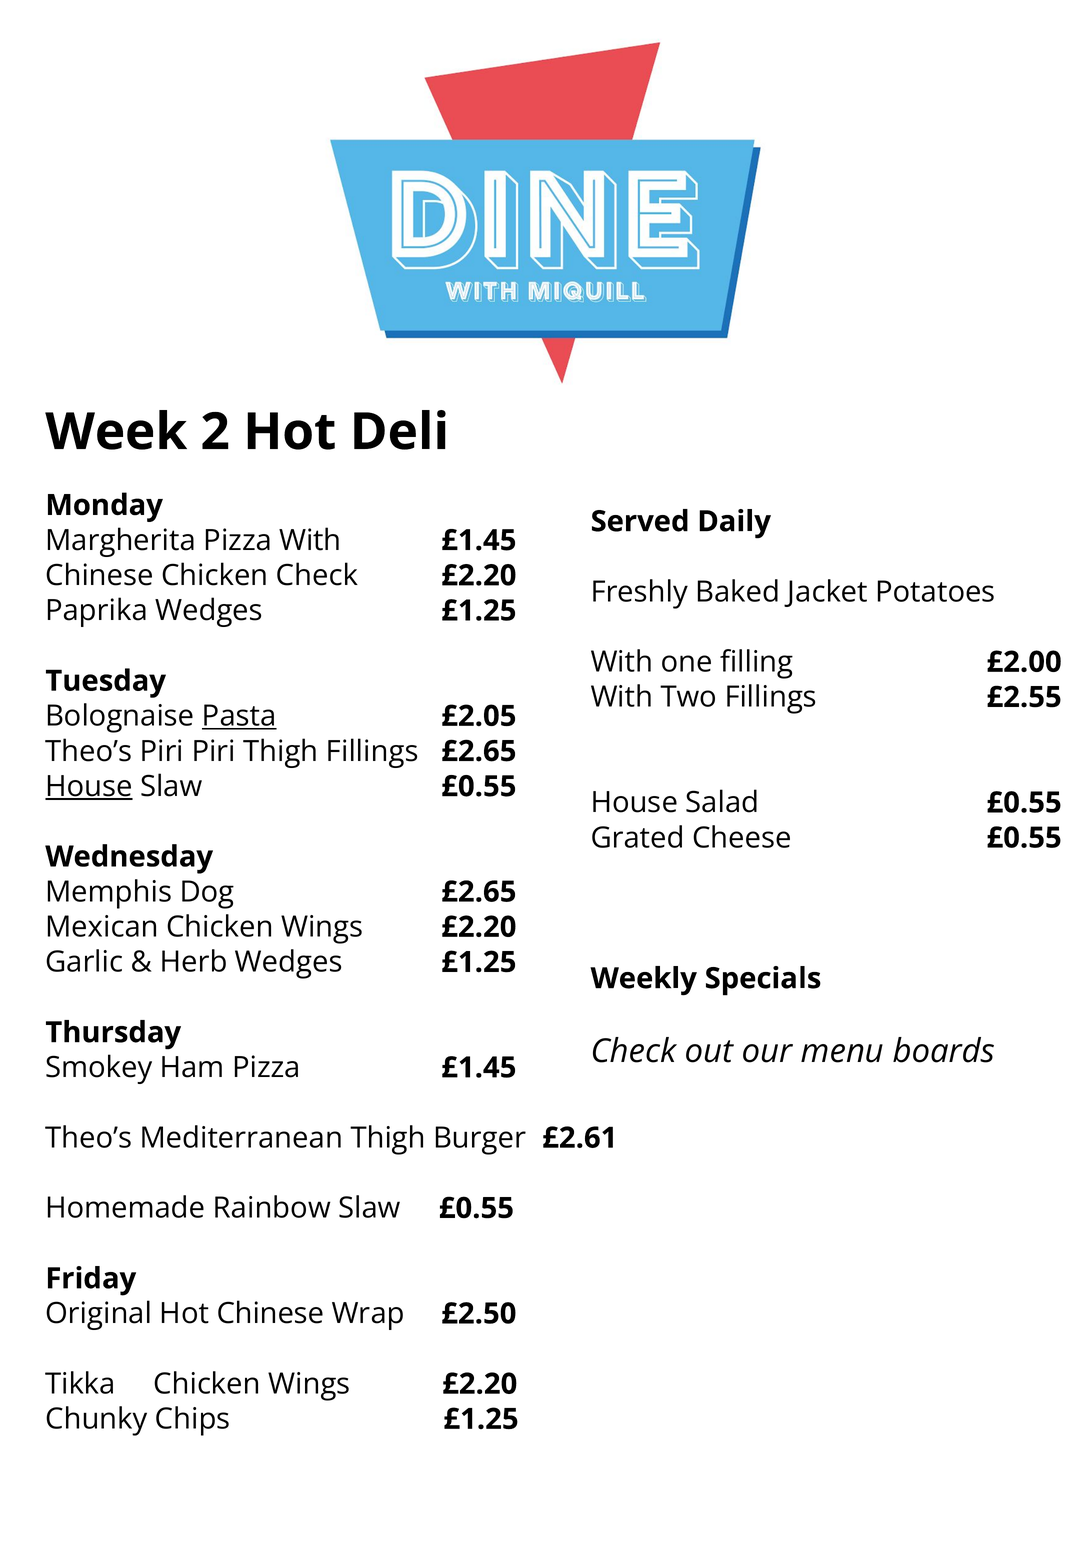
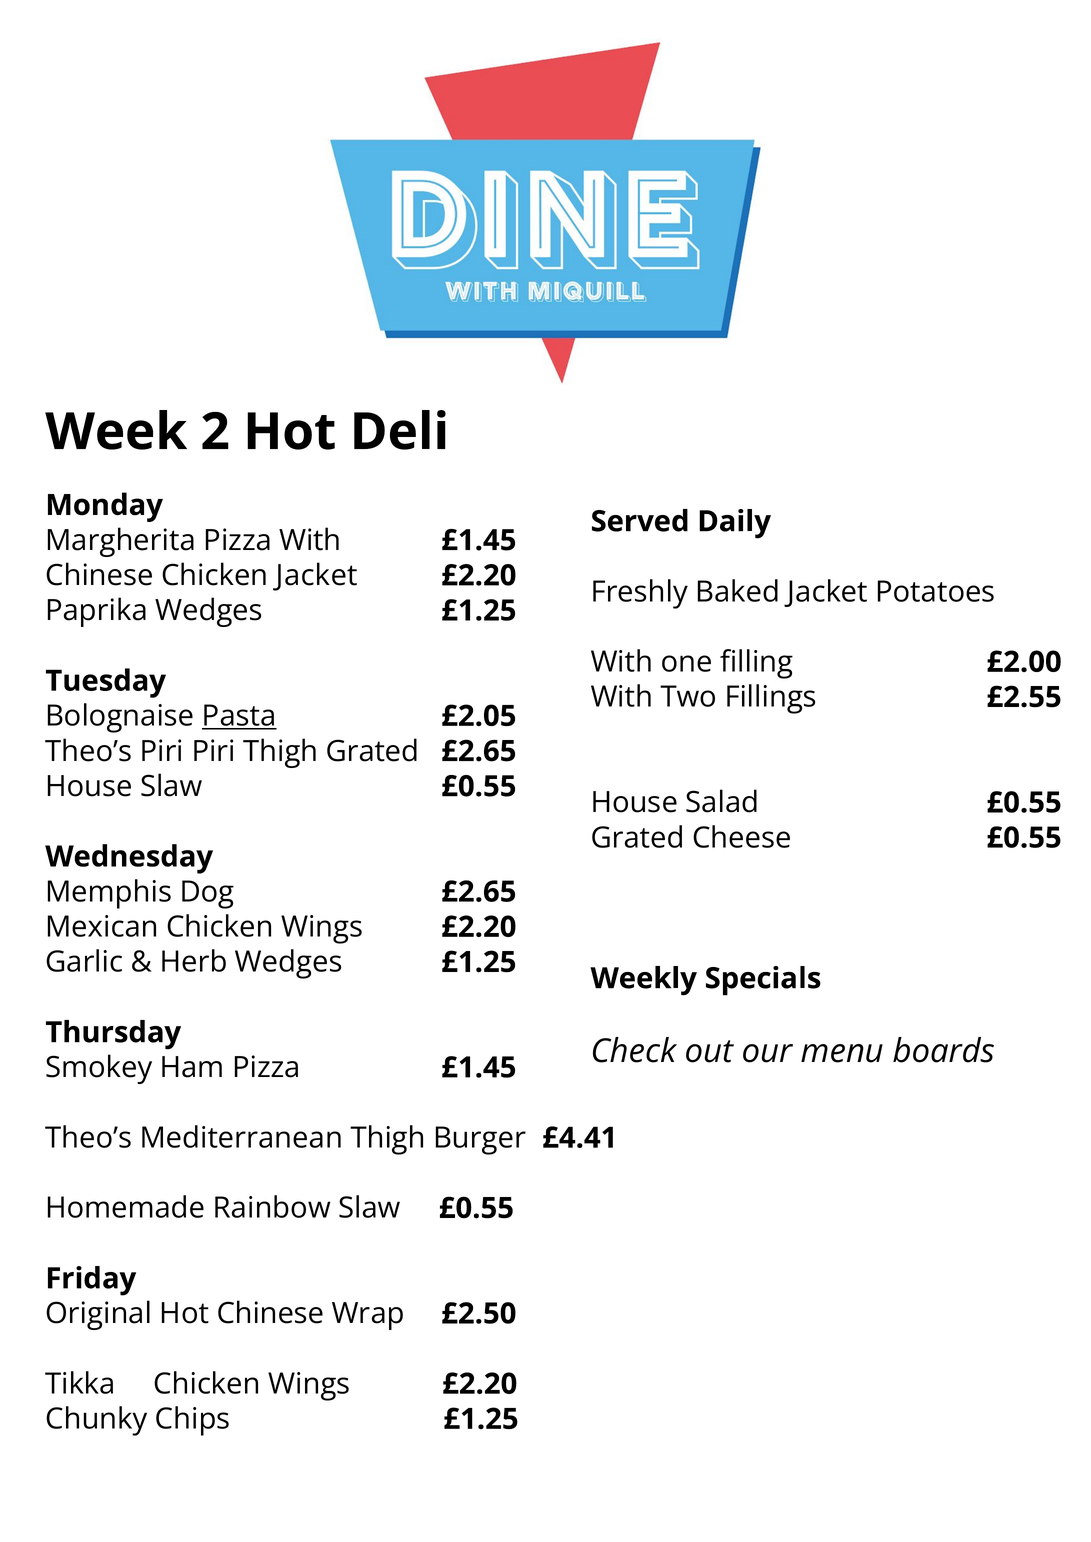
Chicken Check: Check -> Jacket
Thigh Fillings: Fillings -> Grated
House at (89, 787) underline: present -> none
£2.61: £2.61 -> £4.41
